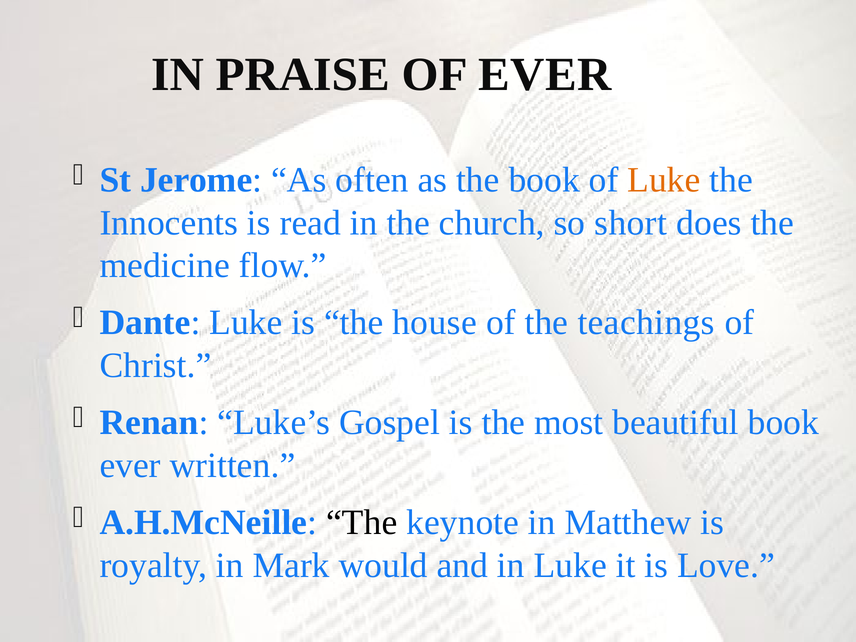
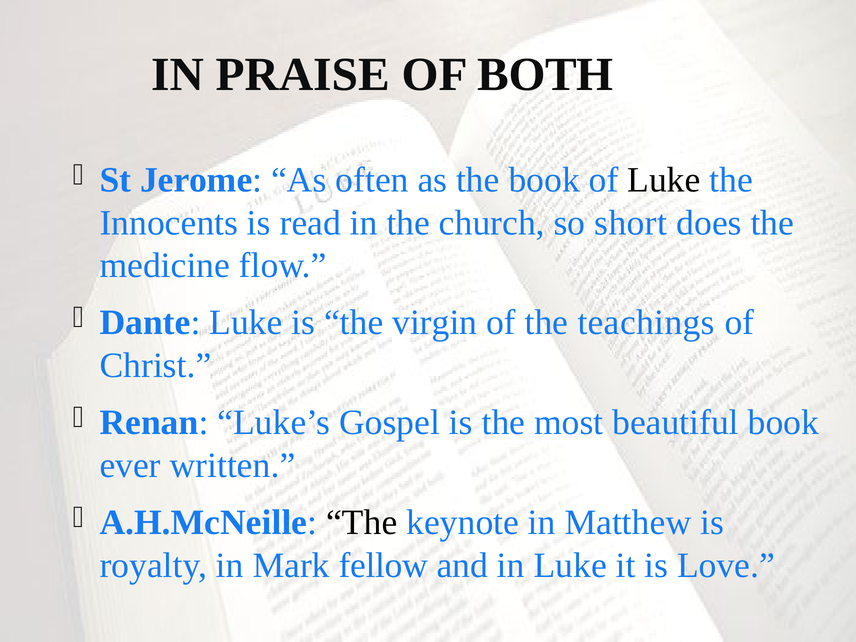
OF EVER: EVER -> BOTH
Luke at (664, 180) colour: orange -> black
house: house -> virgin
would: would -> fellow
